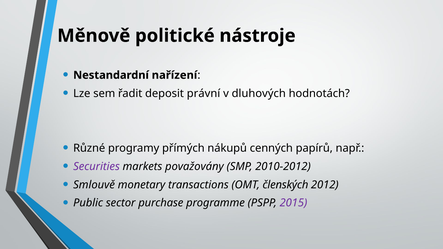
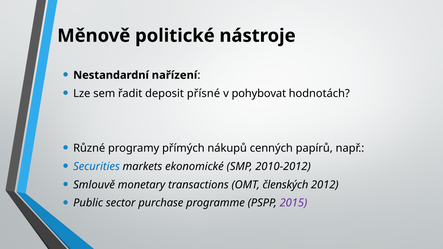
právní: právní -> přísné
dluhových: dluhových -> pohybovat
Securities colour: purple -> blue
považovány: považovány -> ekonomické
